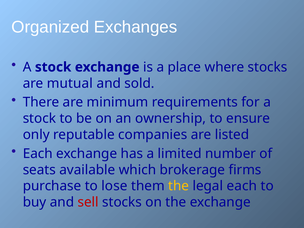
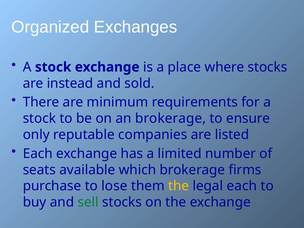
mutual: mutual -> instead
an ownership: ownership -> brokerage
sell colour: red -> green
